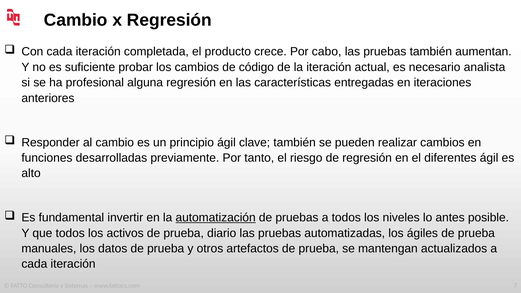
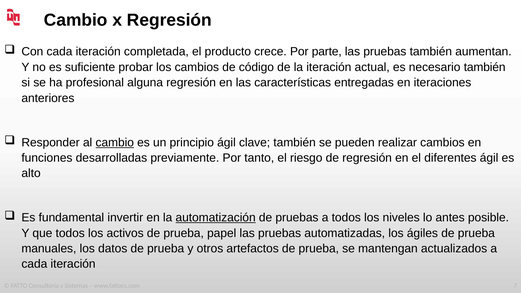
cabo: cabo -> parte
necesario analista: analista -> también
cambio at (115, 142) underline: none -> present
diario: diario -> papel
